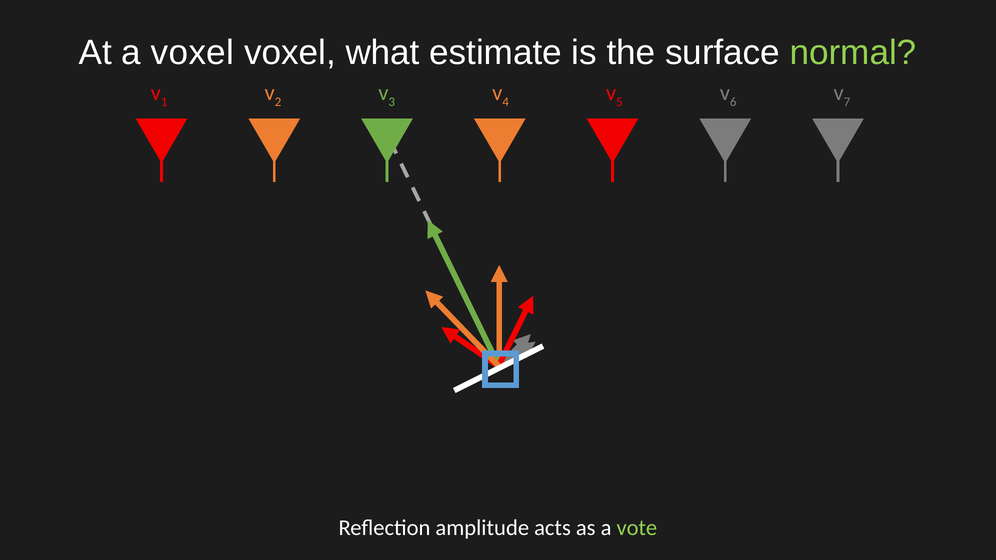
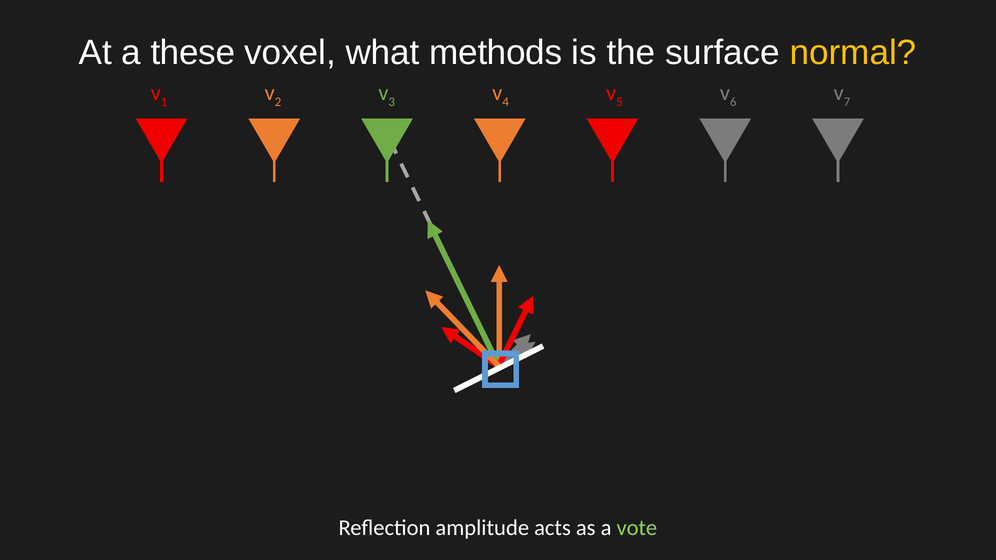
a voxel: voxel -> these
estimate: estimate -> methods
normal colour: light green -> yellow
